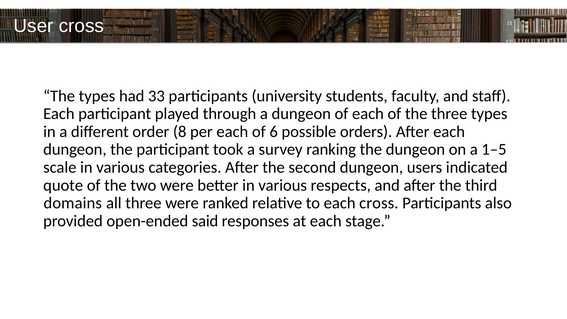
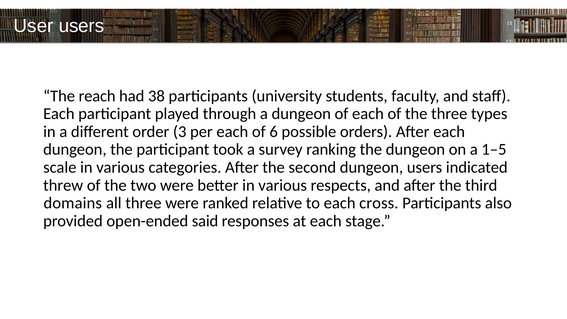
User cross: cross -> users
The types: types -> reach
33: 33 -> 38
8: 8 -> 3
quote: quote -> threw
